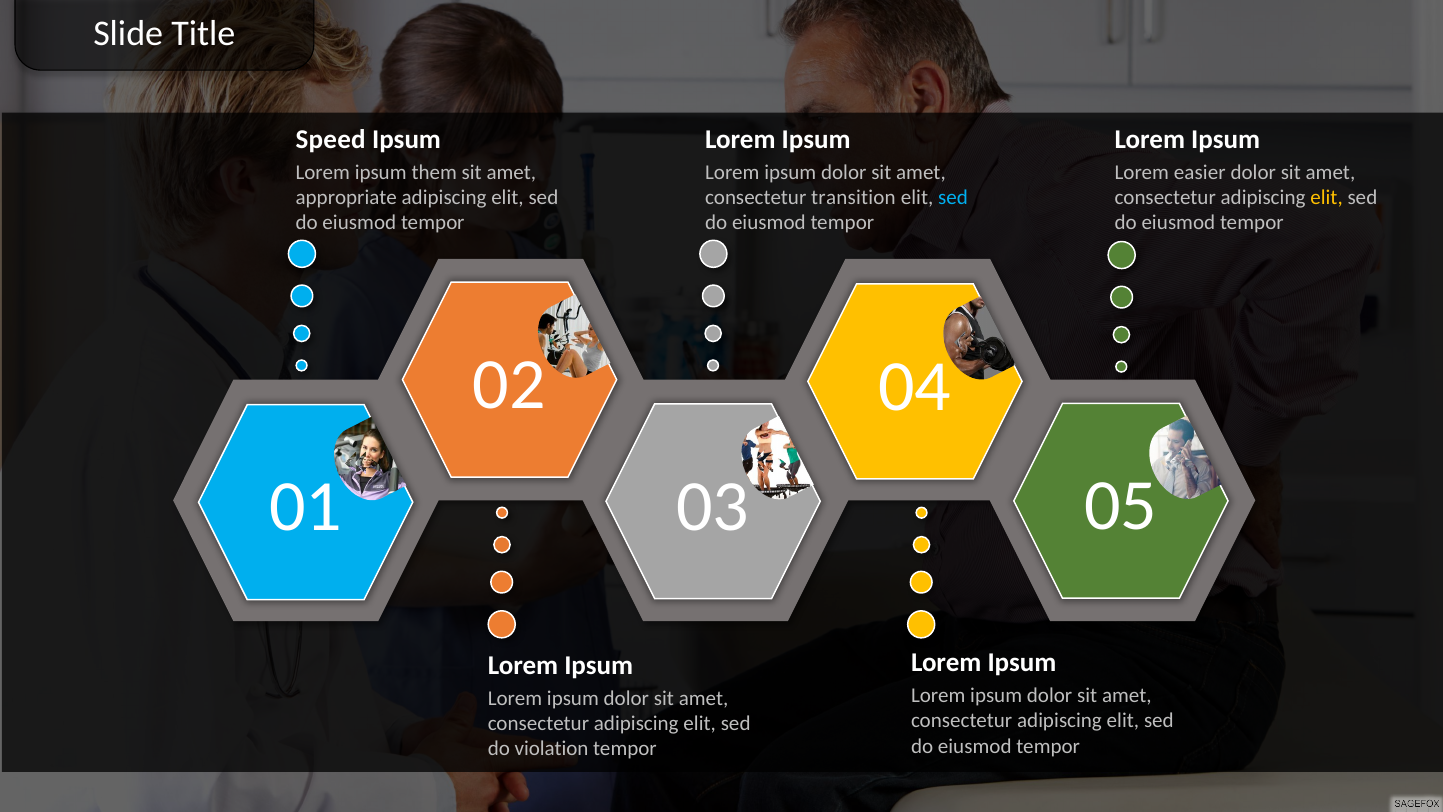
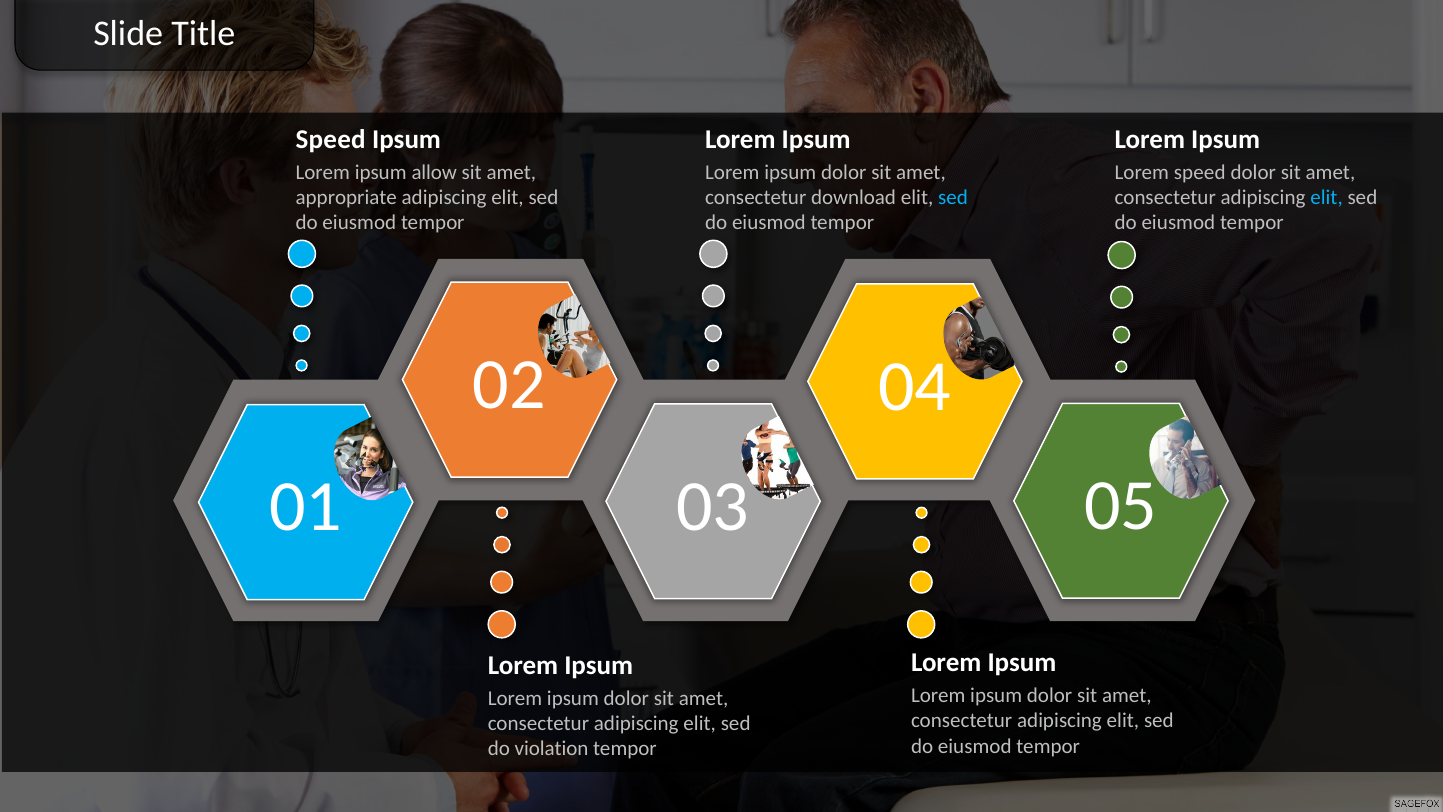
them: them -> allow
Lorem easier: easier -> speed
transition: transition -> download
elit at (1327, 198) colour: yellow -> light blue
